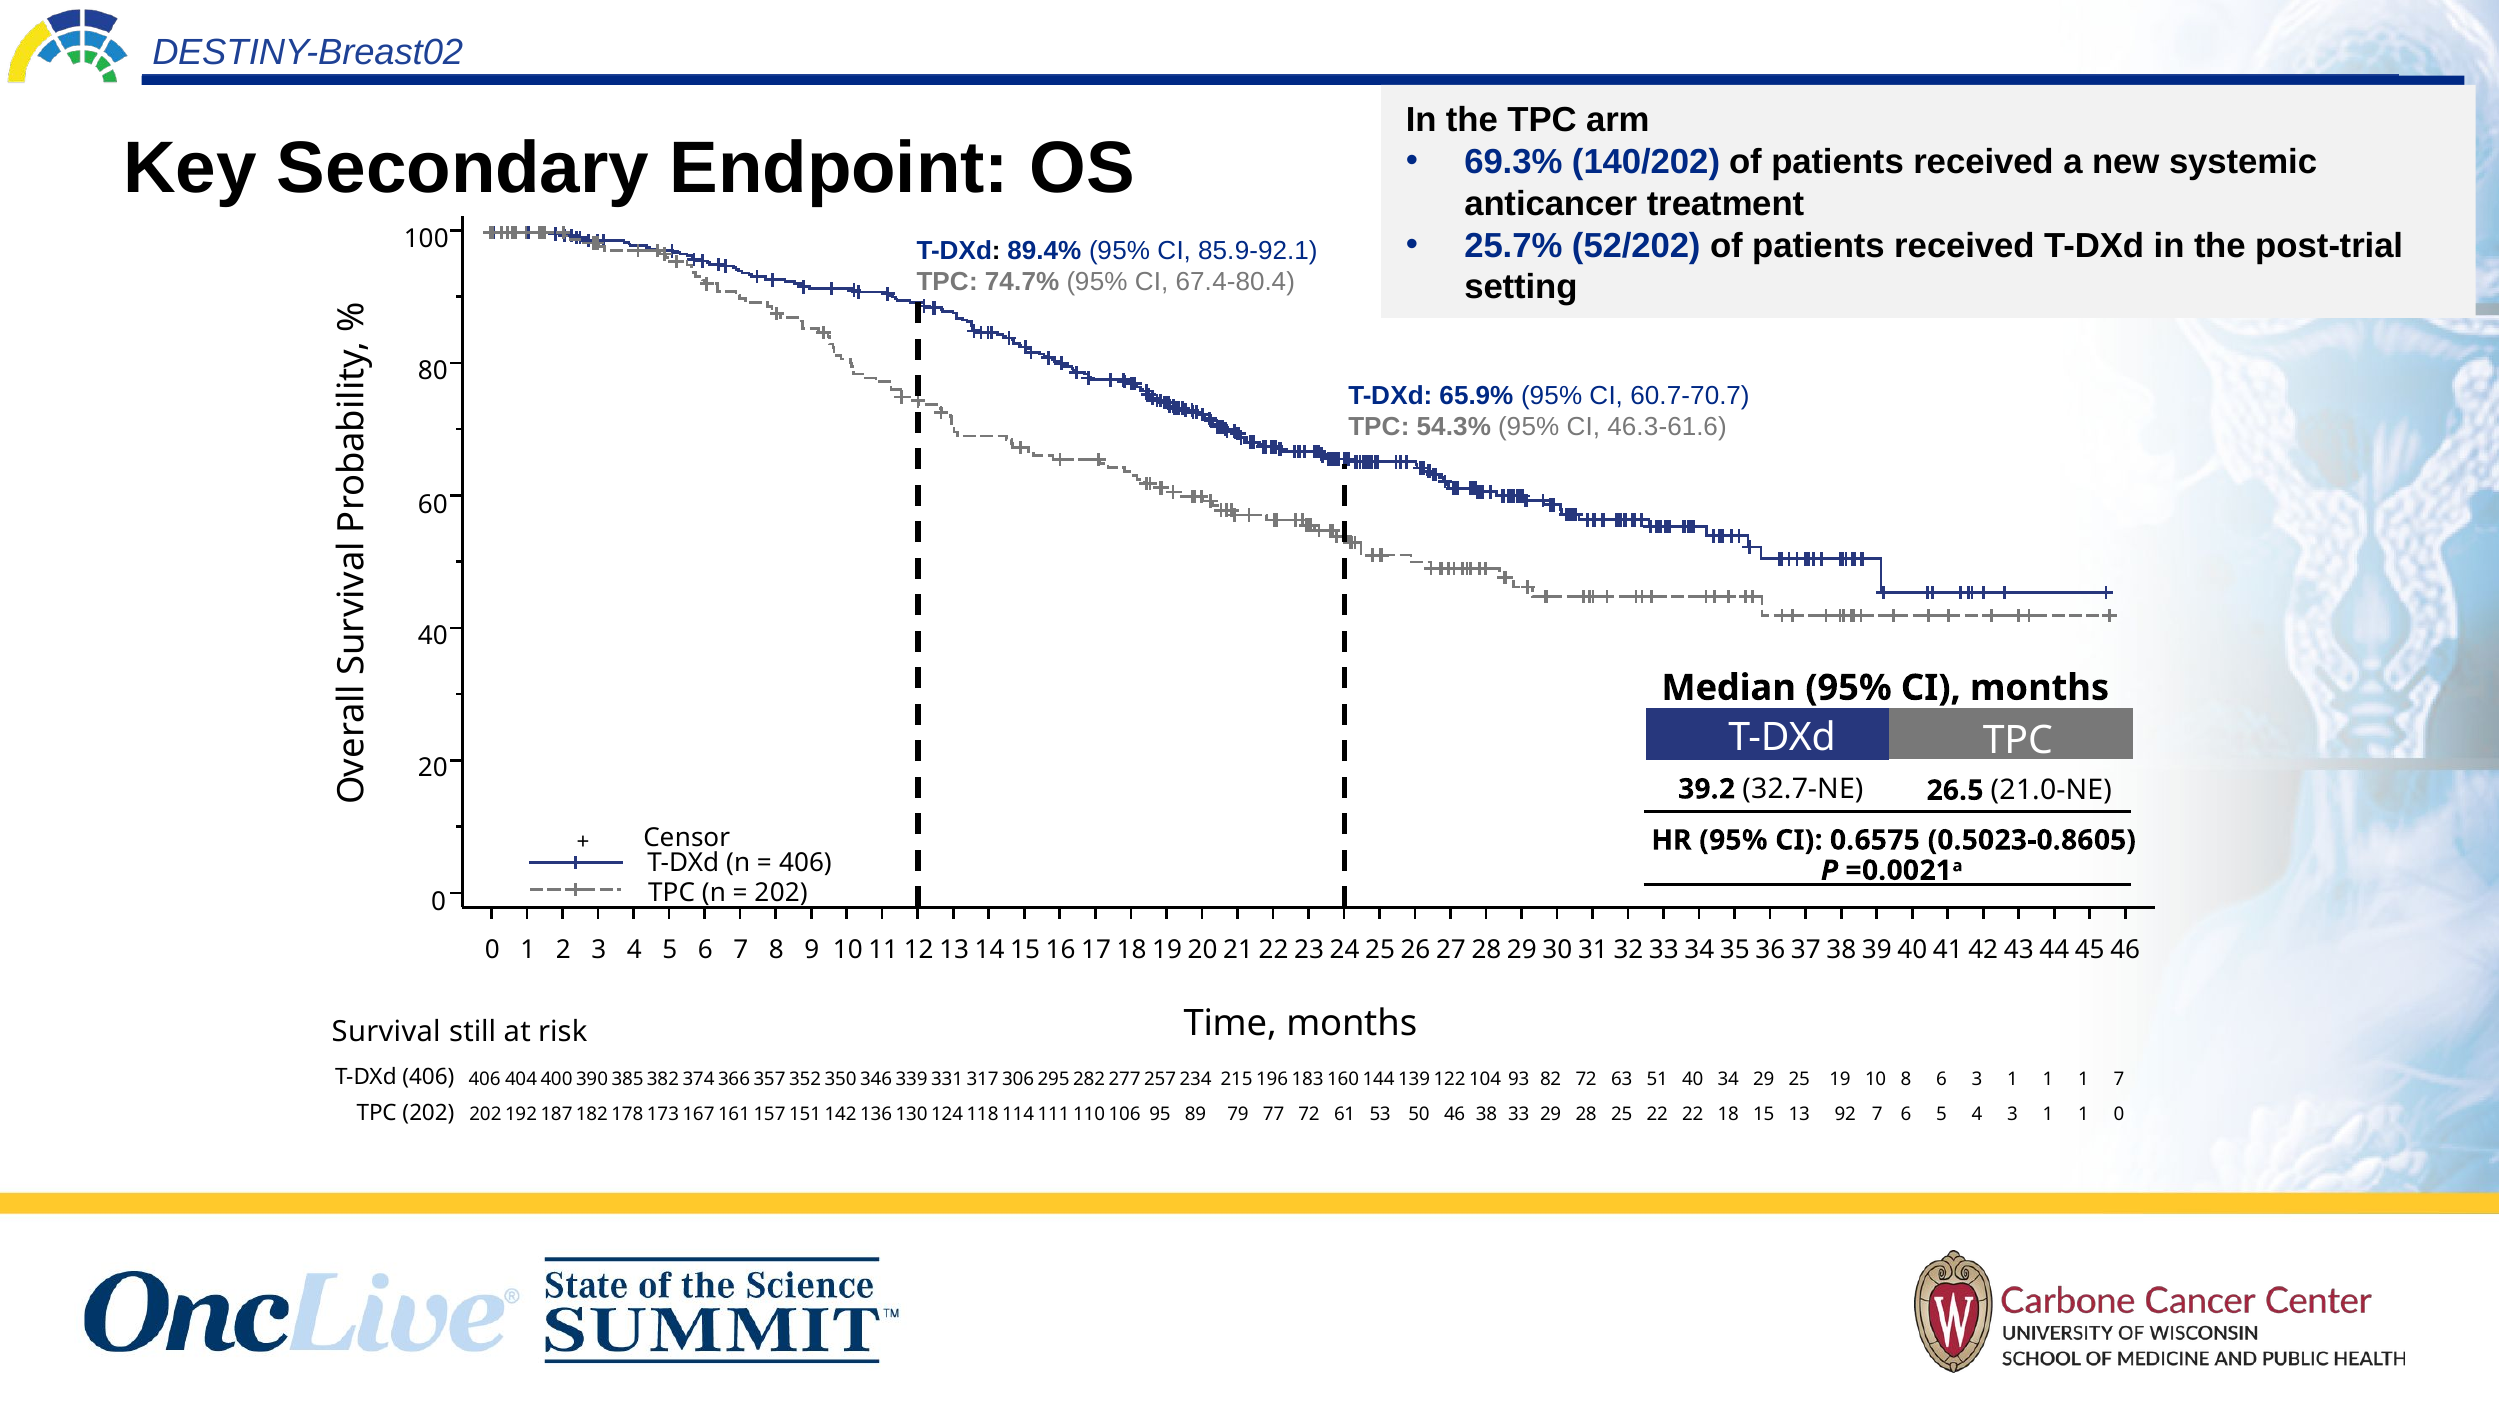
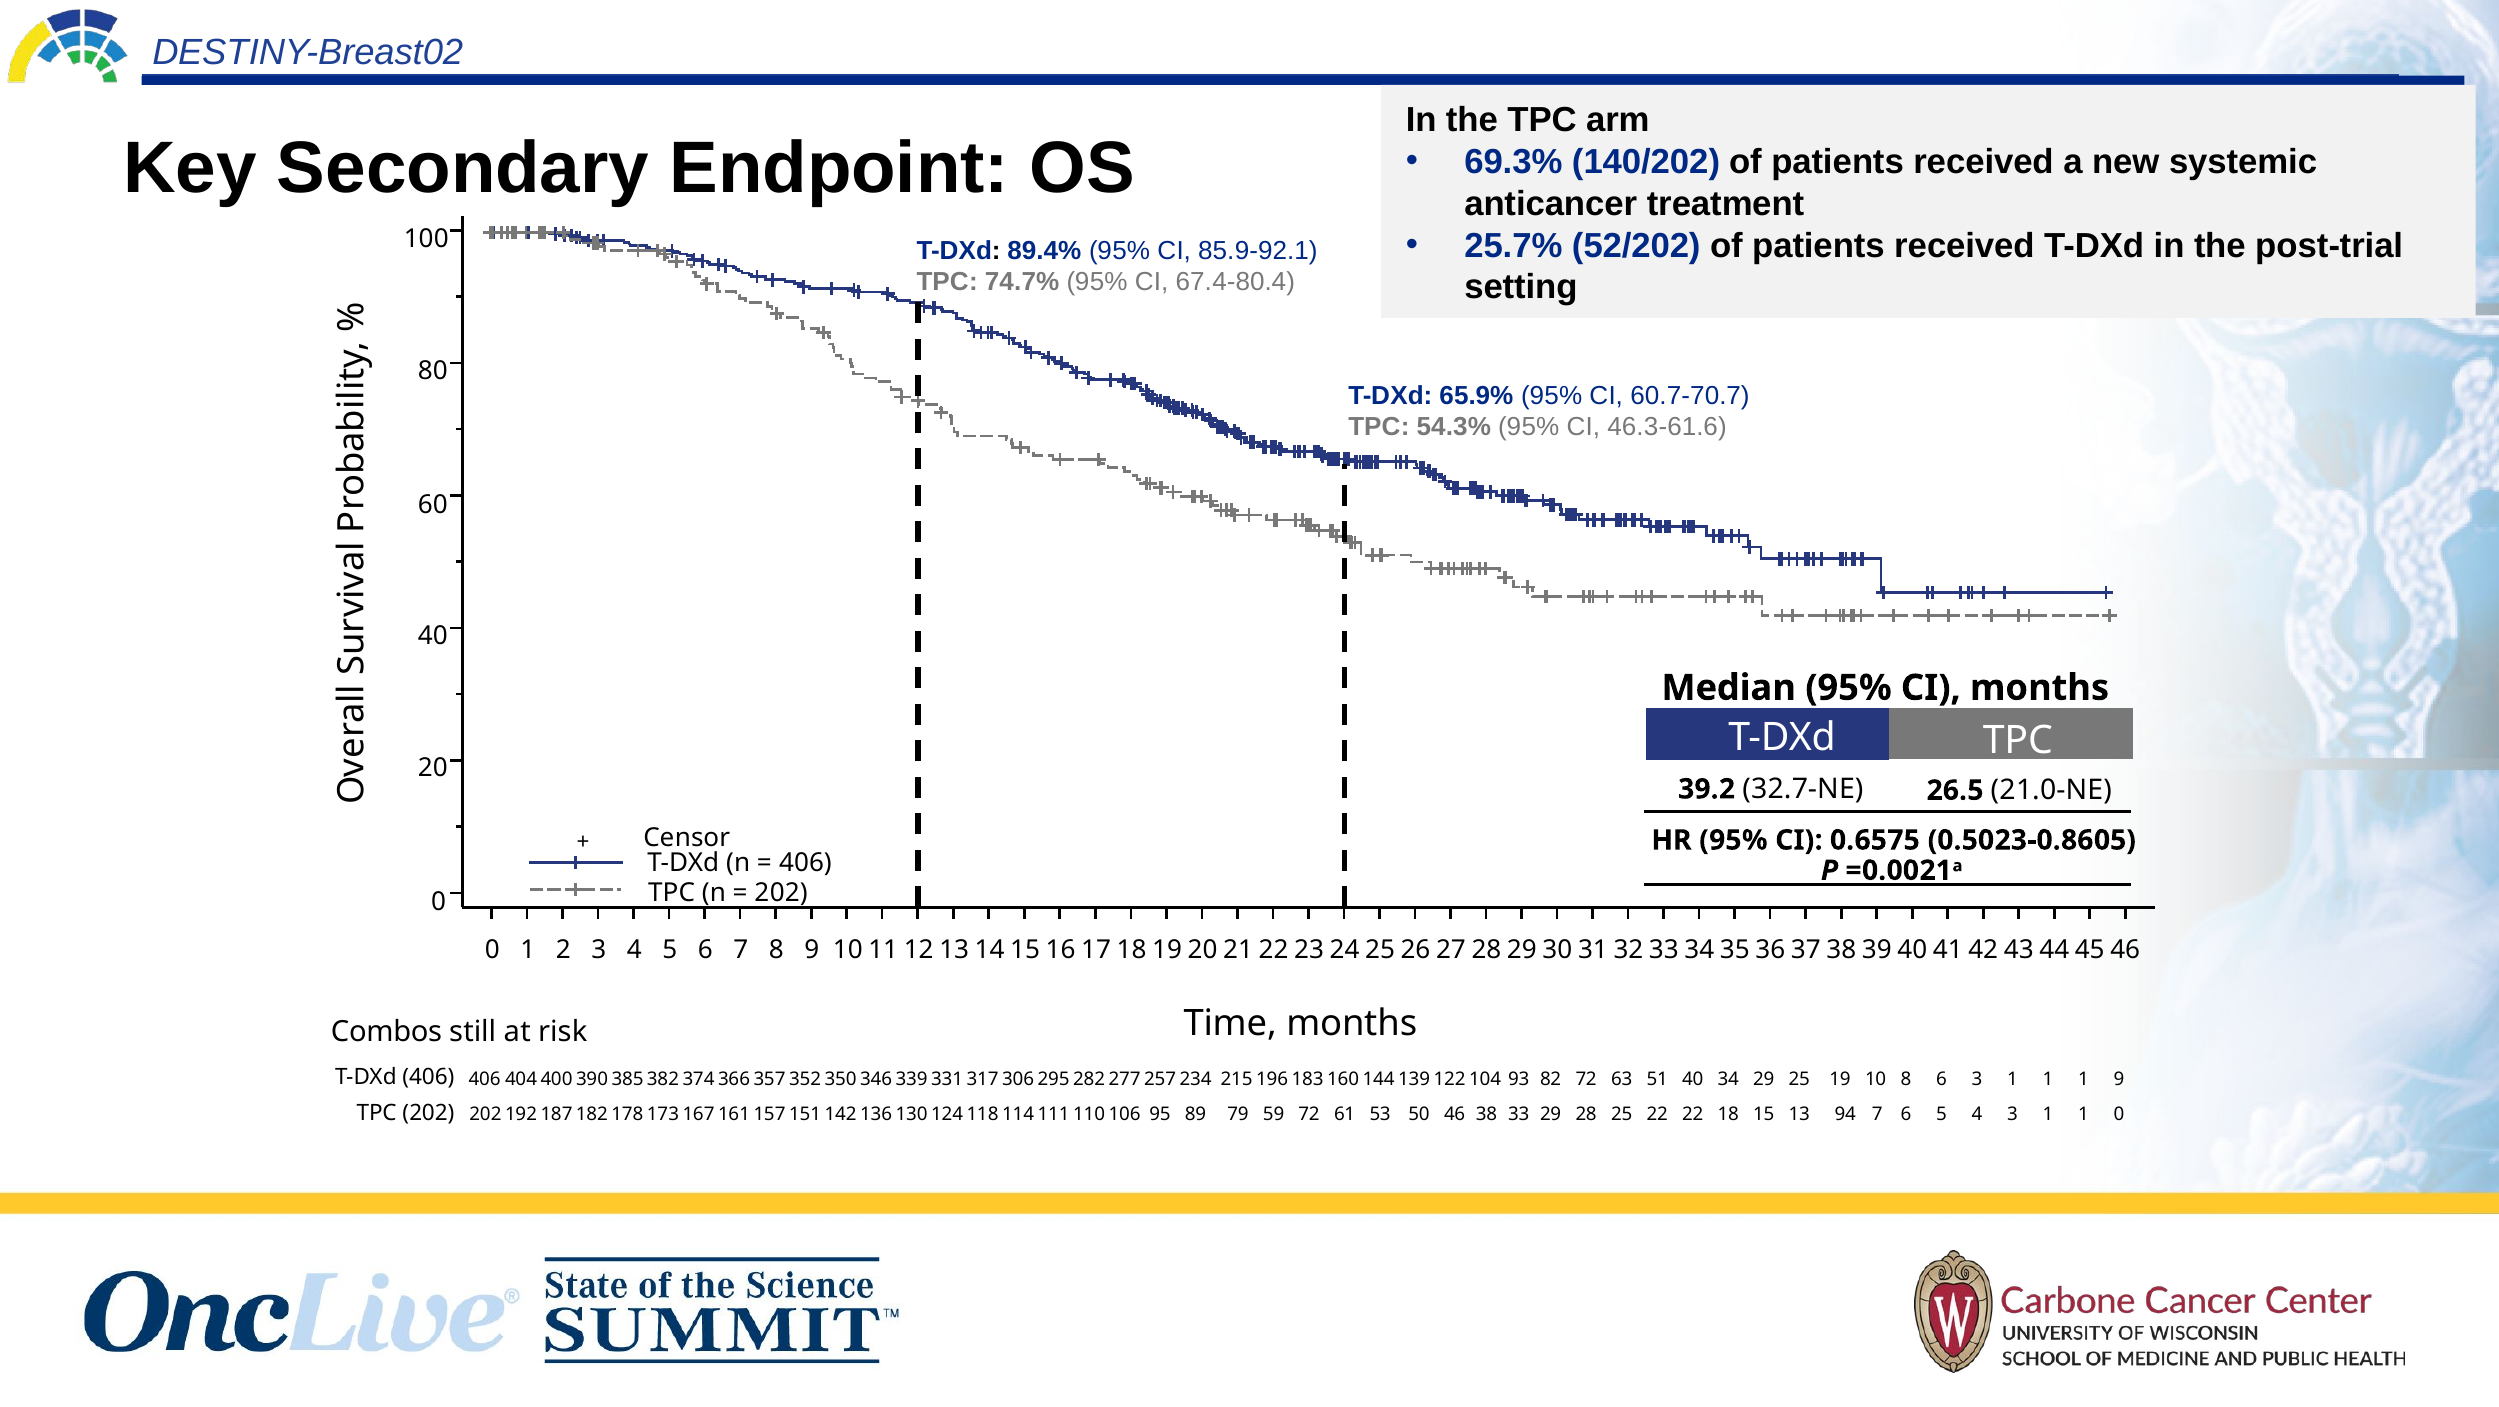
Survival: Survival -> Combos
1 7: 7 -> 9
77: 77 -> 59
92: 92 -> 94
